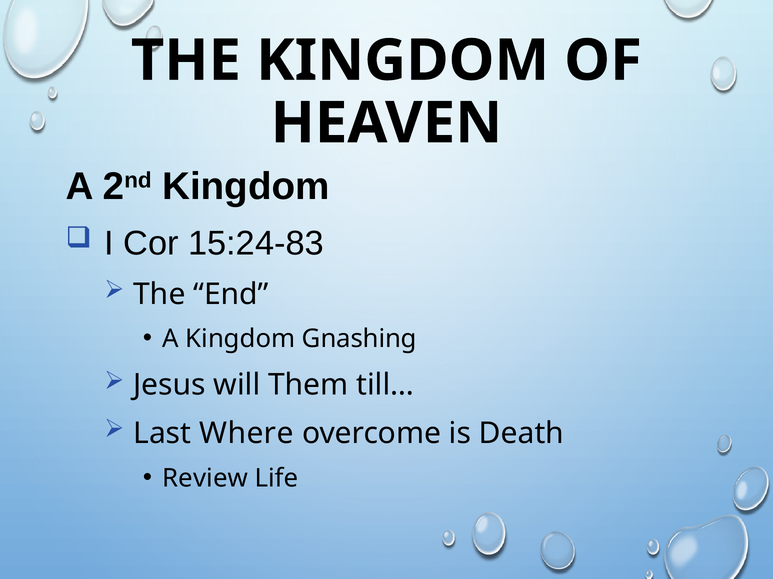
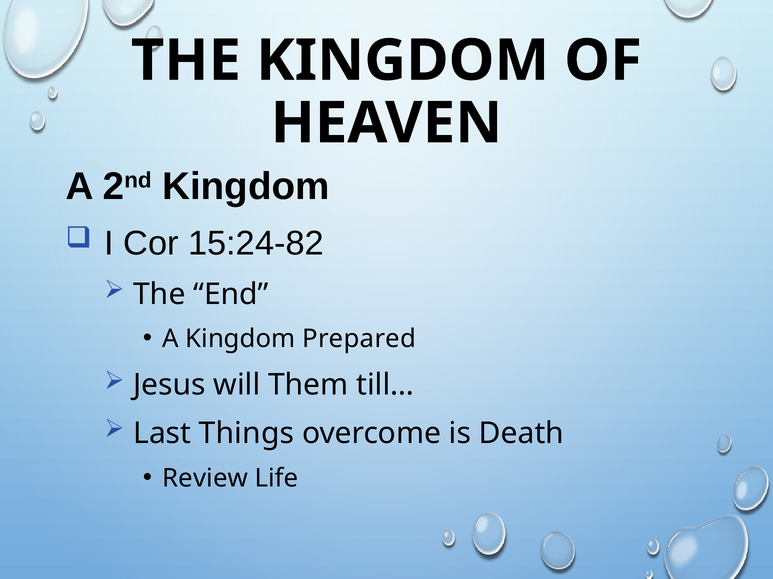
15:24-83: 15:24-83 -> 15:24-82
Gnashing: Gnashing -> Prepared
Where: Where -> Things
